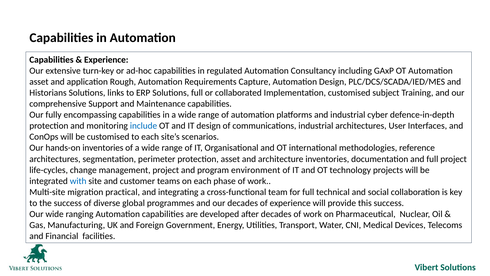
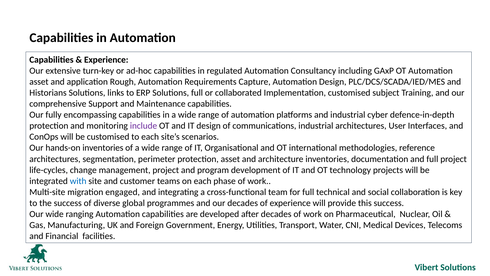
include colour: blue -> purple
environment: environment -> development
practical: practical -> engaged
